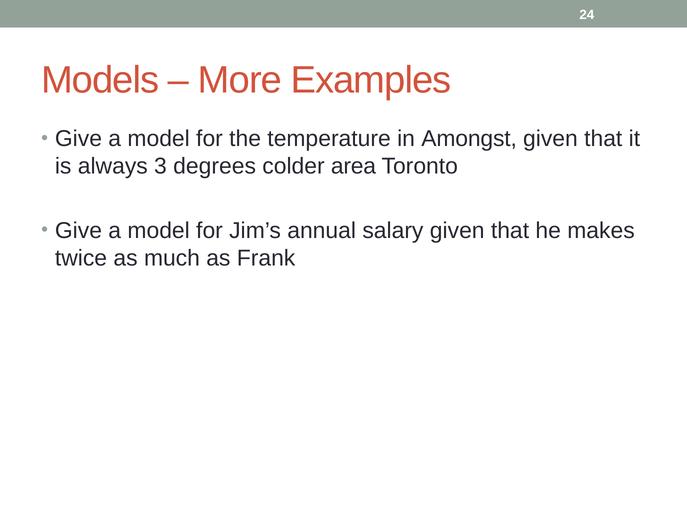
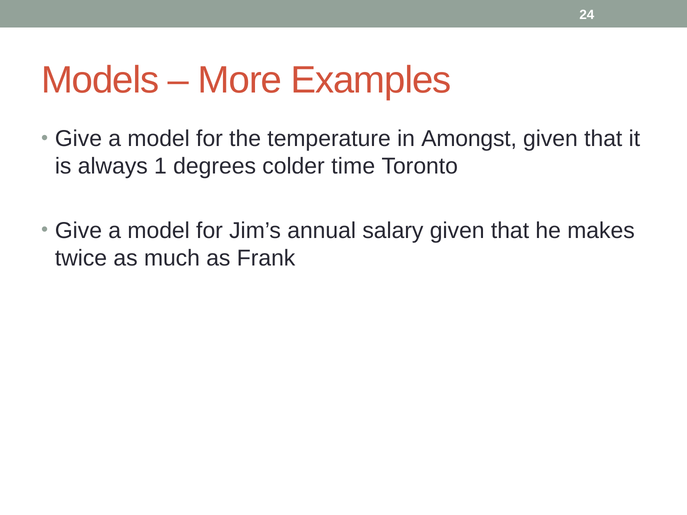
3: 3 -> 1
area: area -> time
